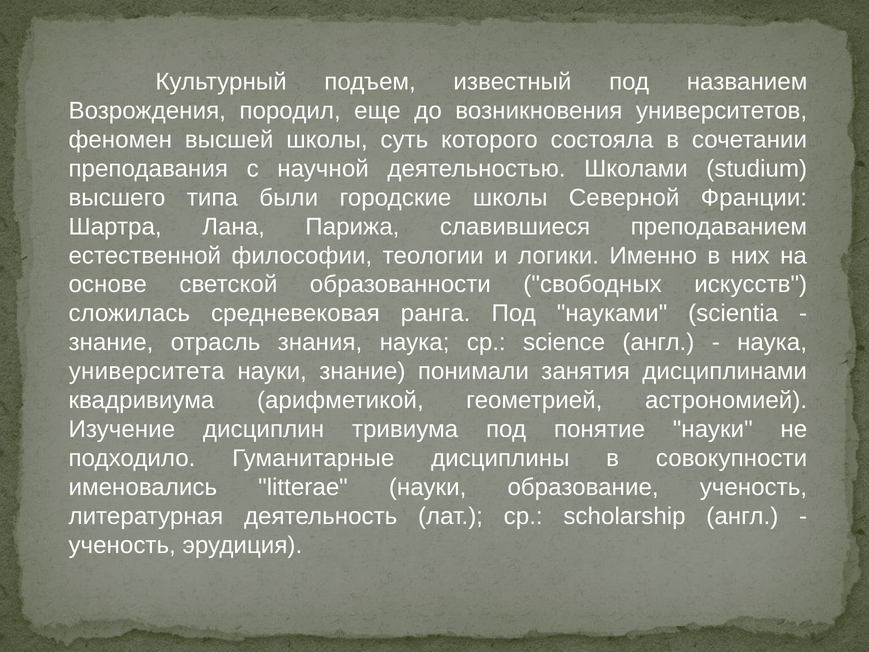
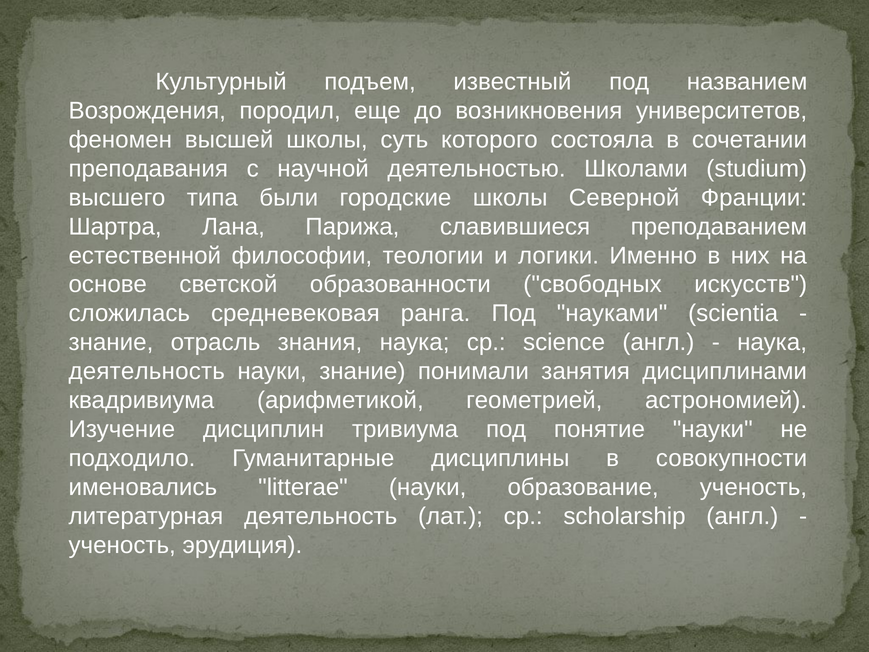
университета at (147, 371): университета -> деятельность
